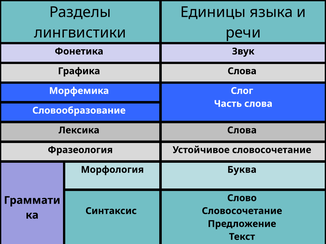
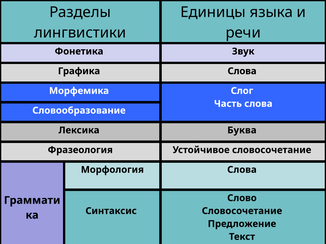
Лексика Слова: Слова -> Буква
Морфология Буква: Буква -> Слова
